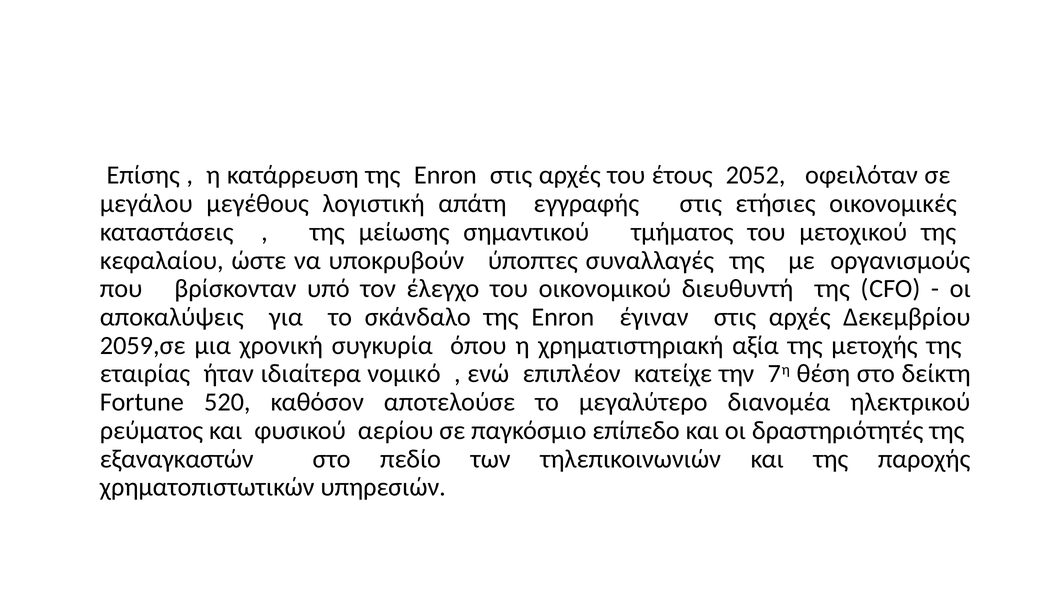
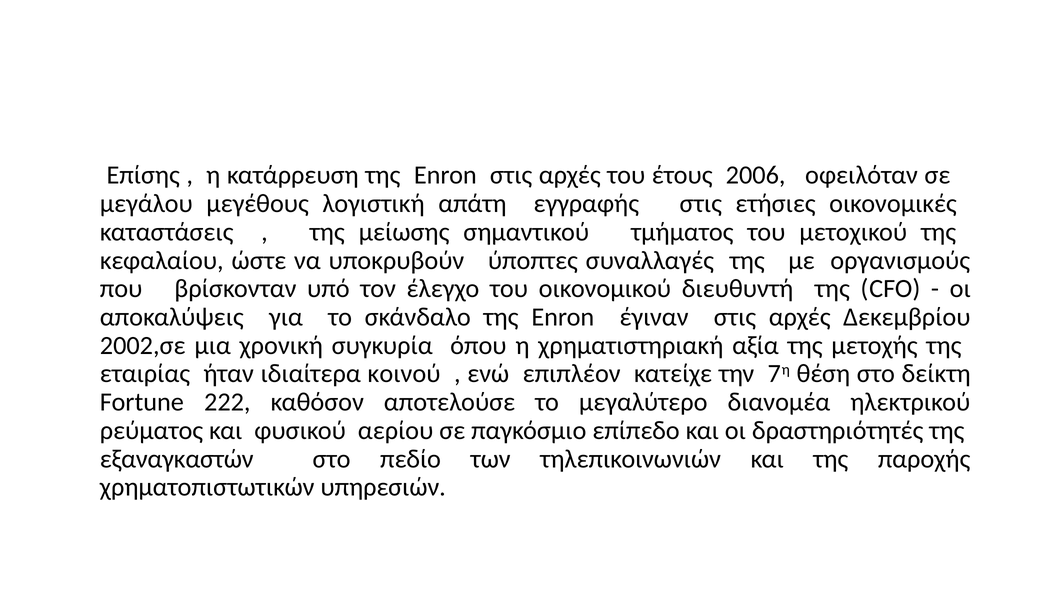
2052: 2052 -> 2006
2059,σε: 2059,σε -> 2002,σε
νομικό: νομικό -> κοινού
520: 520 -> 222
